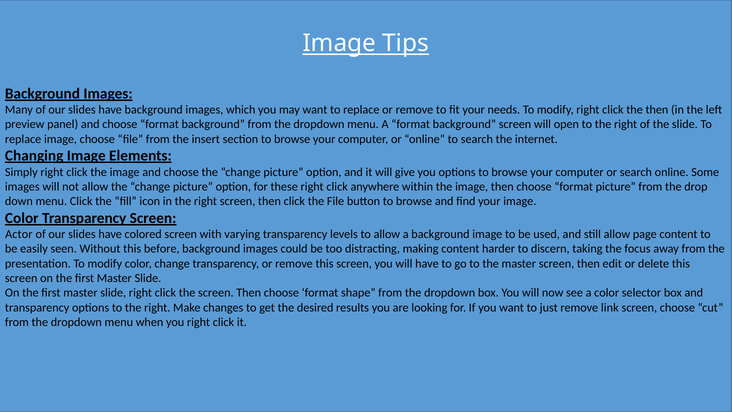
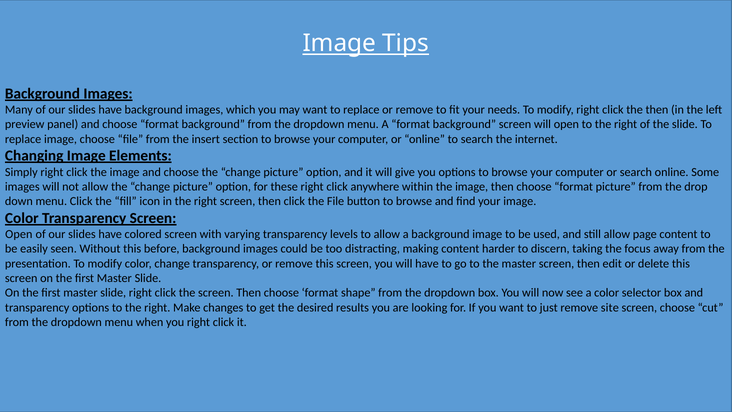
Actor at (19, 234): Actor -> Open
link: link -> site
